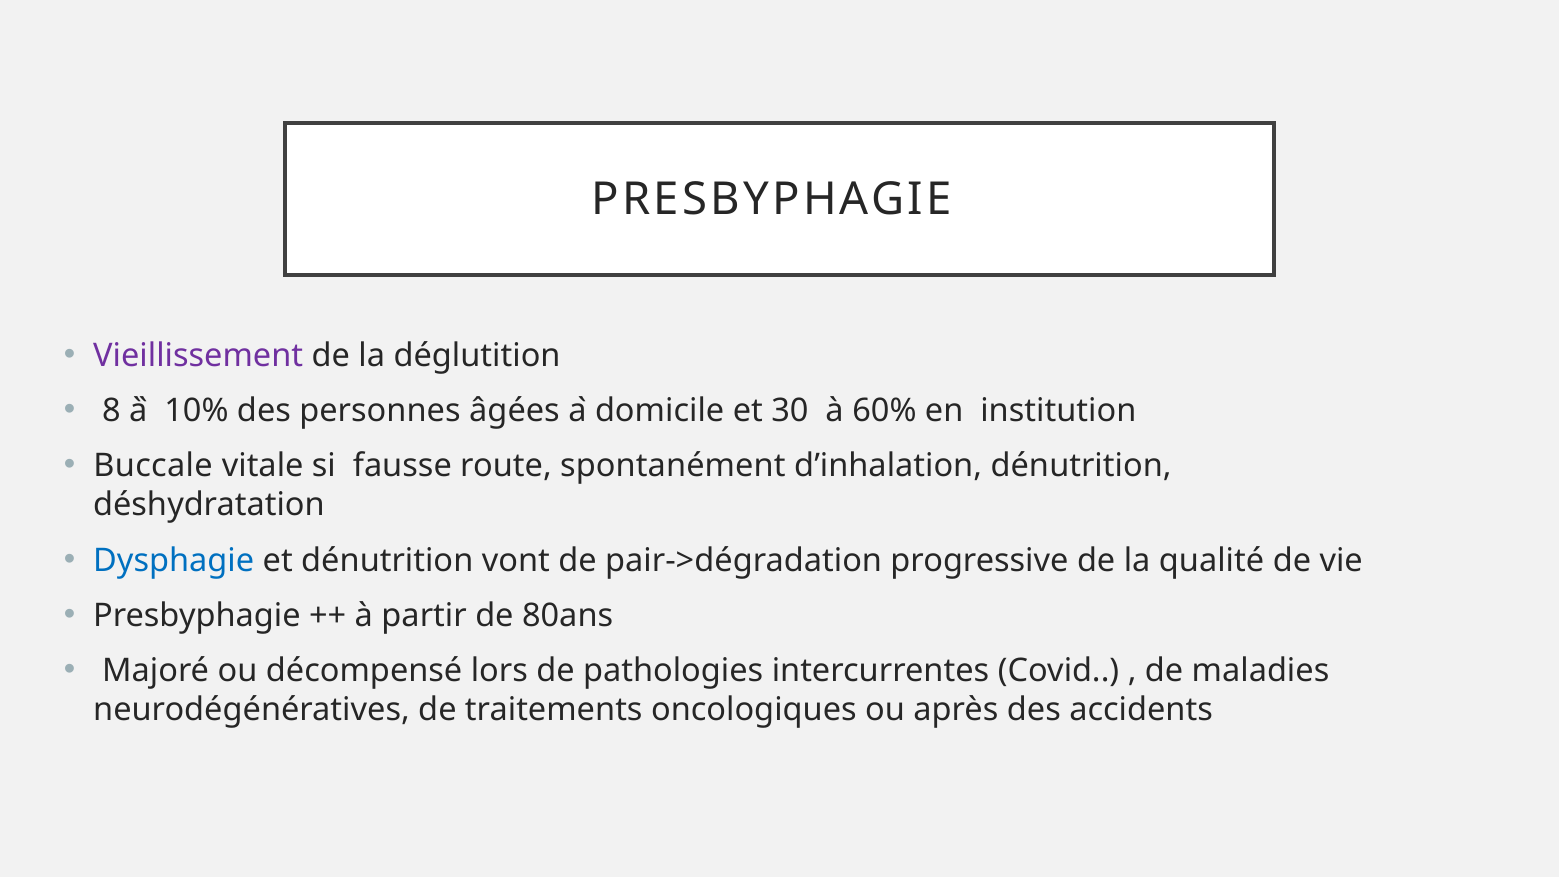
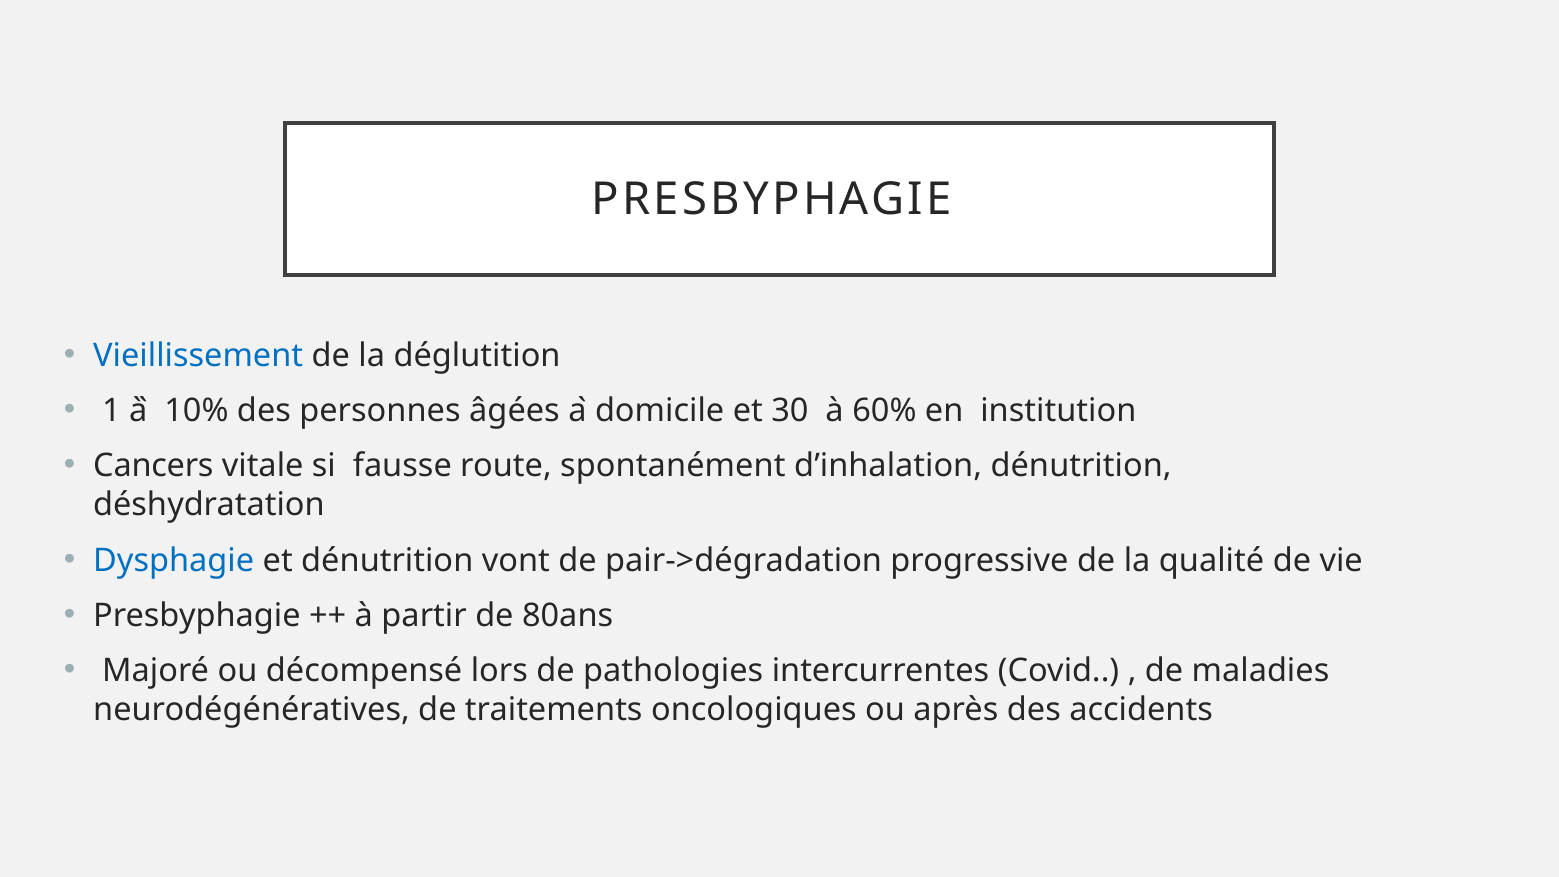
Vieillissement colour: purple -> blue
8: 8 -> 1
Buccale: Buccale -> Cancers
